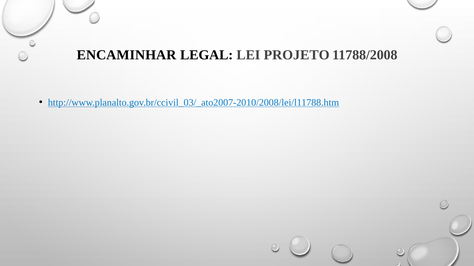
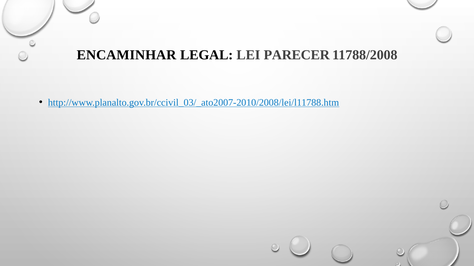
PROJETO: PROJETO -> PARECER
